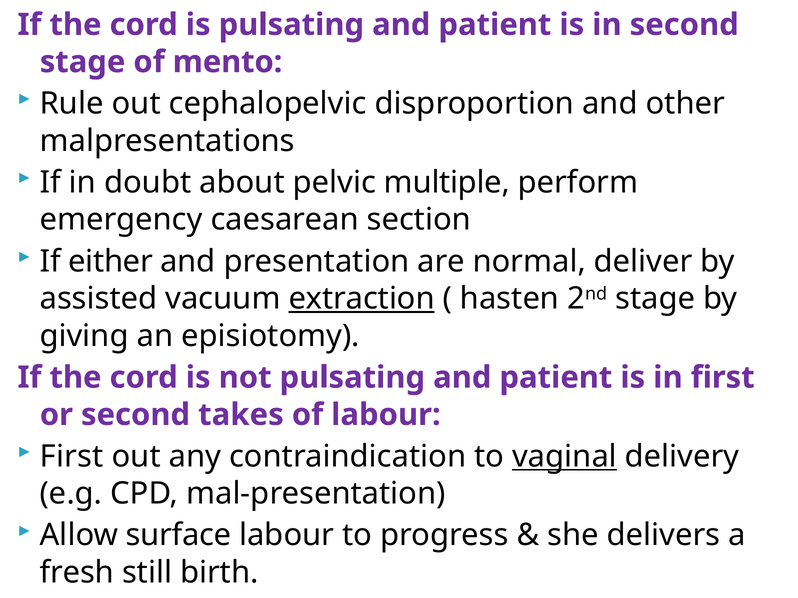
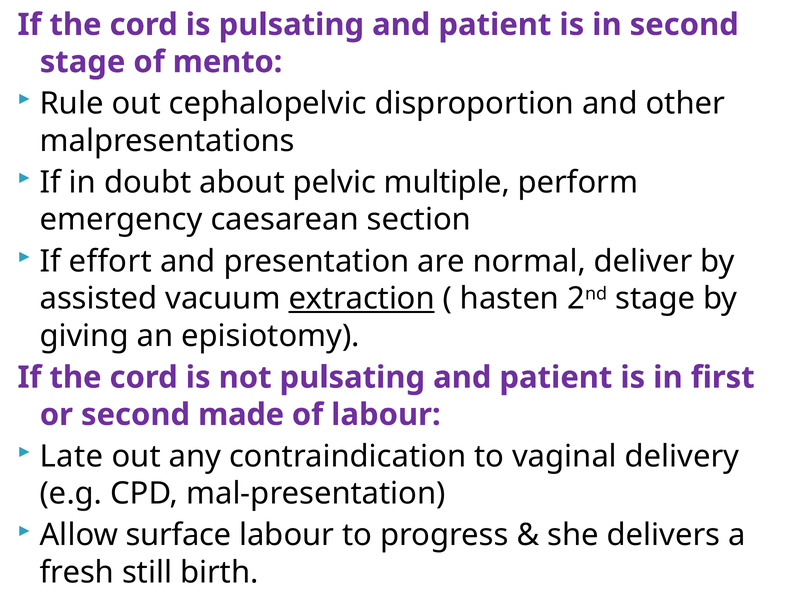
either: either -> effort
takes: takes -> made
First at (72, 457): First -> Late
vaginal underline: present -> none
